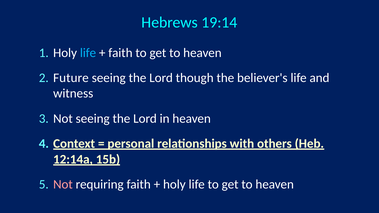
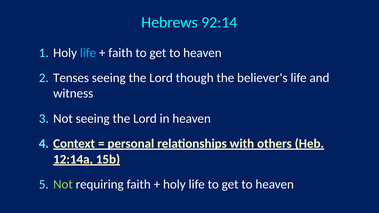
19:14: 19:14 -> 92:14
Future: Future -> Tenses
Not at (63, 185) colour: pink -> light green
